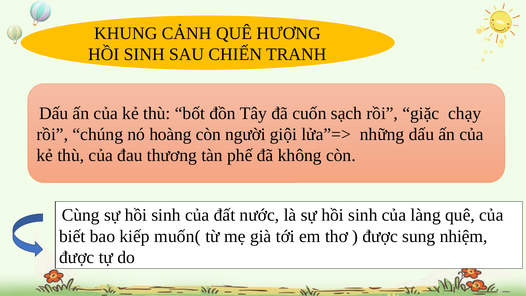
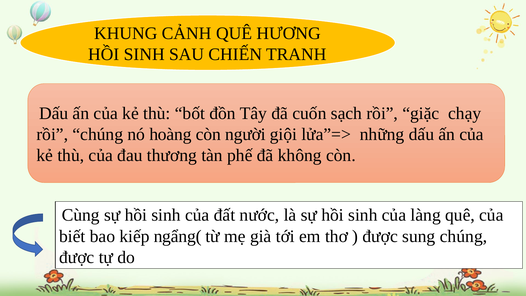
muốn(: muốn( -> ngẩng(
sung nhiệm: nhiệm -> chúng
